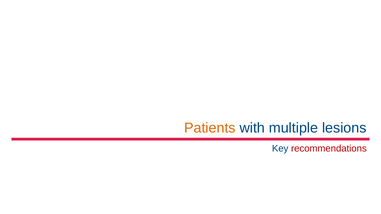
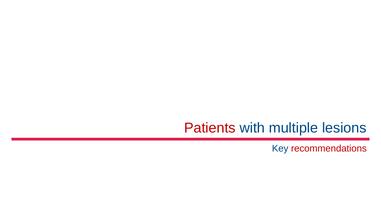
Patients colour: orange -> red
